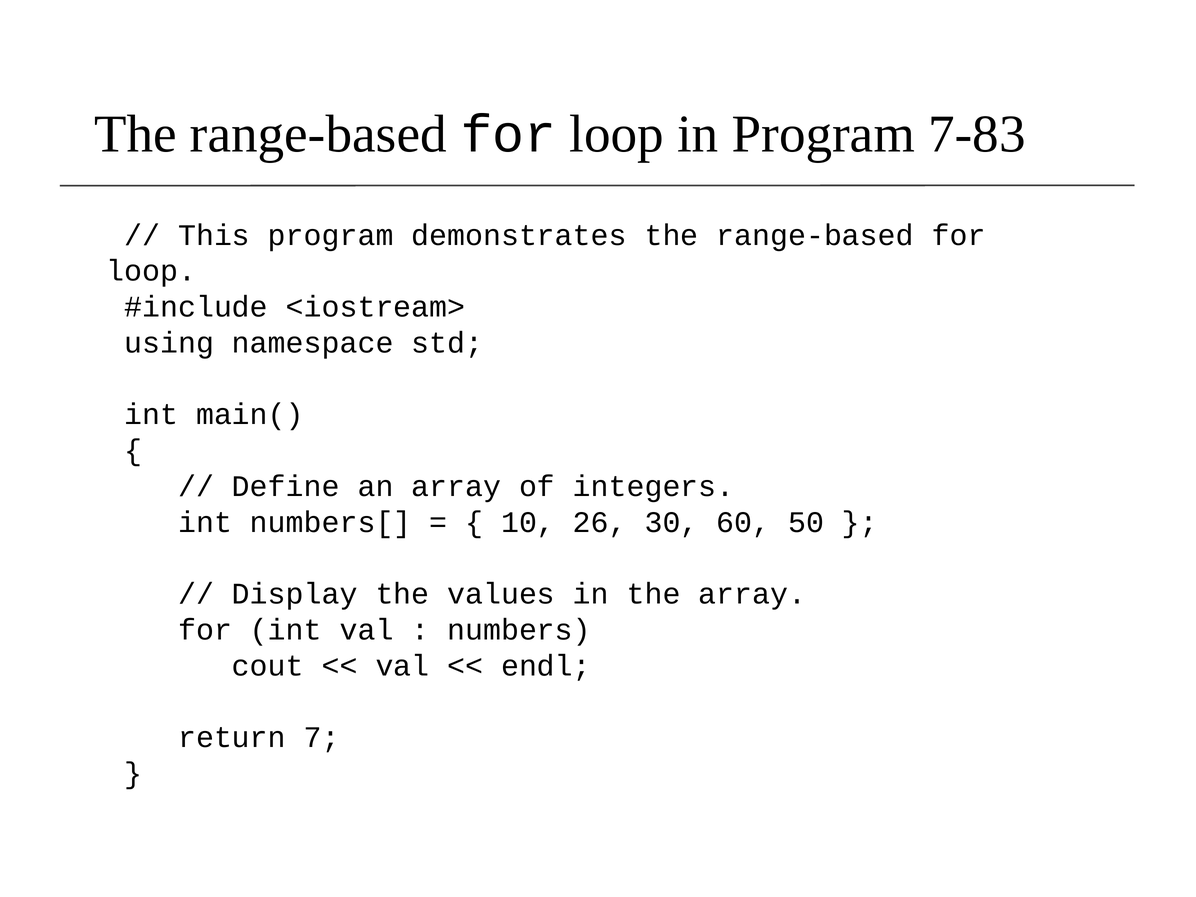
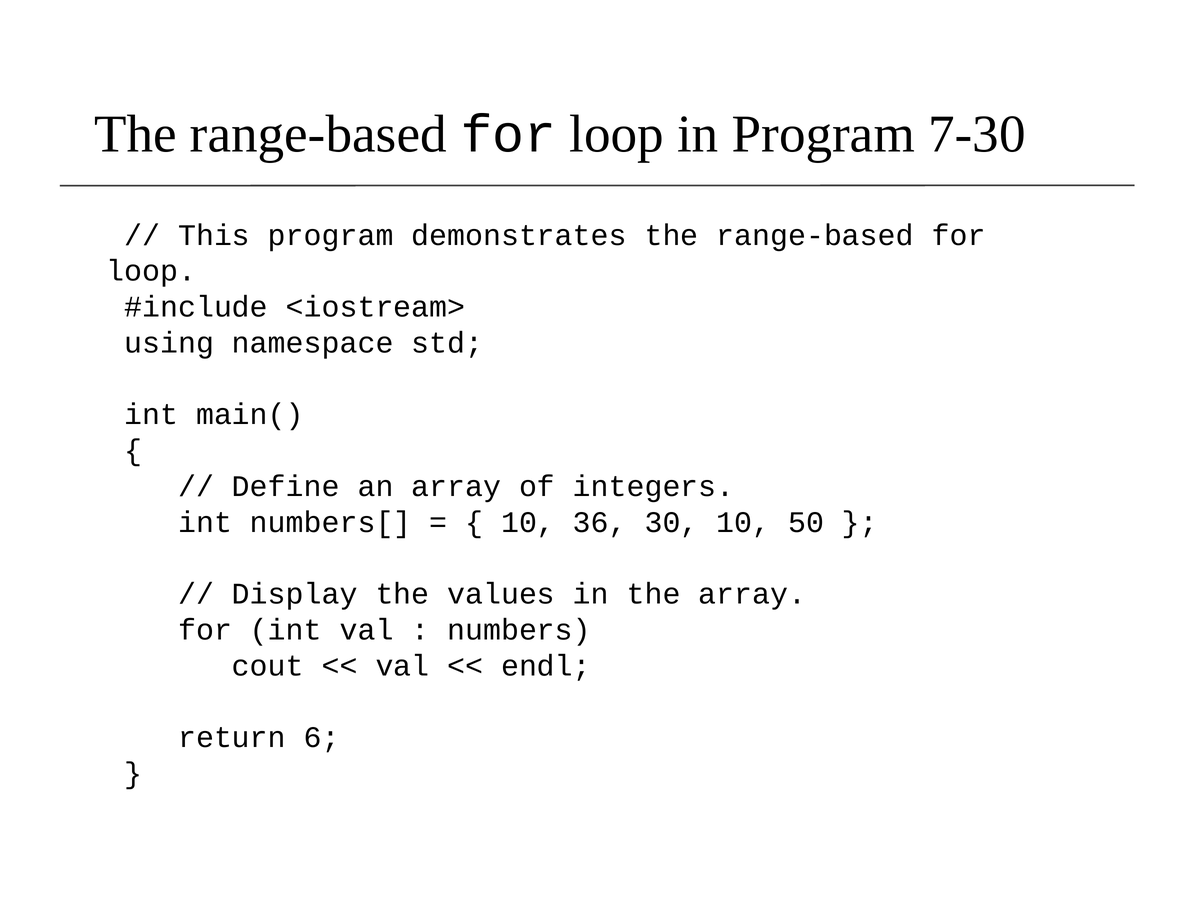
7-83: 7-83 -> 7-30
26: 26 -> 36
30 60: 60 -> 10
7: 7 -> 6
